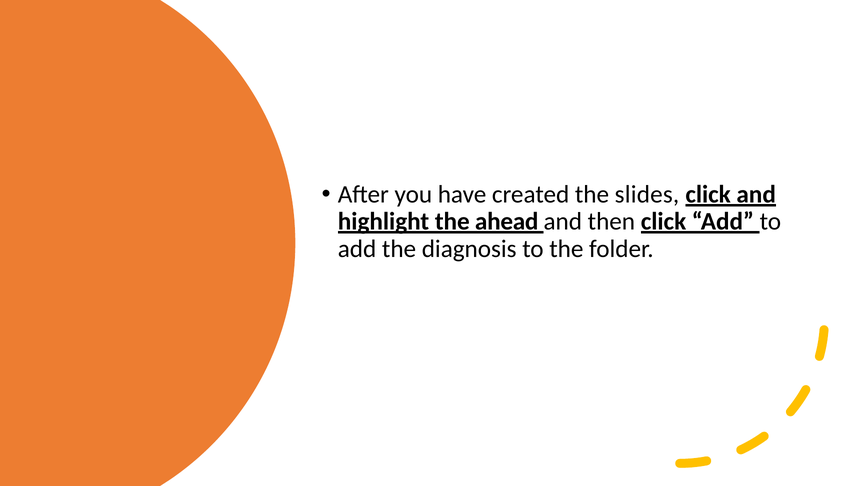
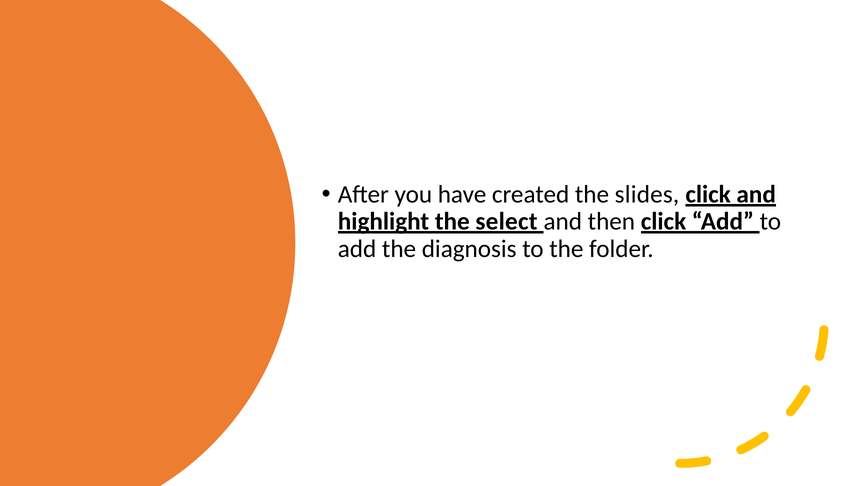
ahead: ahead -> select
